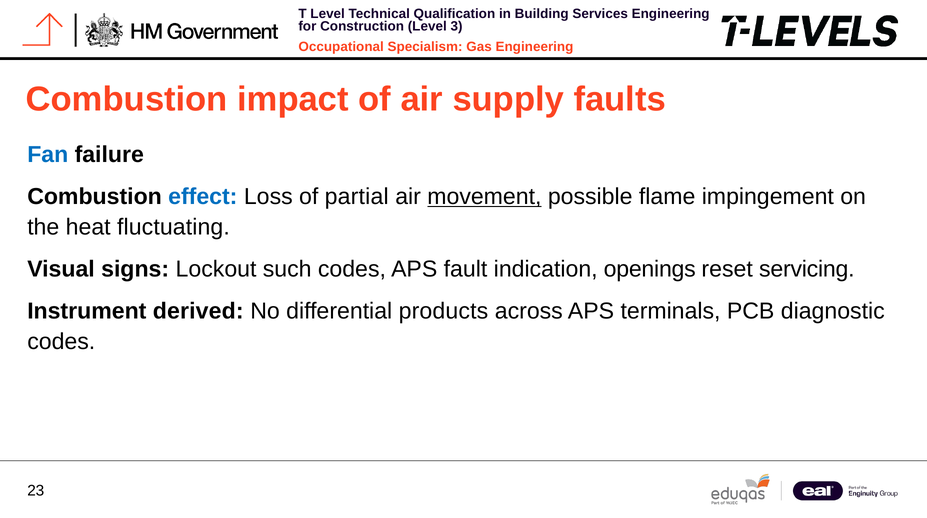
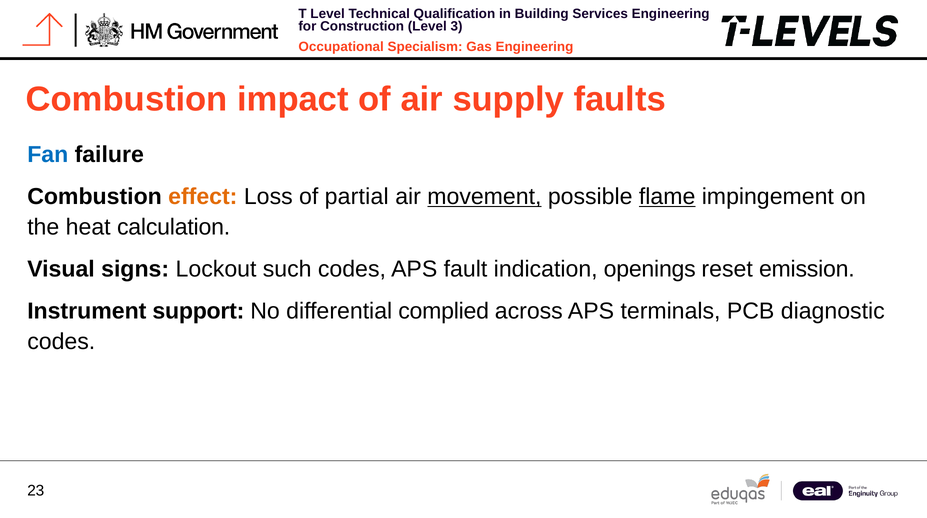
effect colour: blue -> orange
flame underline: none -> present
fluctuating: fluctuating -> calculation
servicing: servicing -> emission
derived: derived -> support
products: products -> complied
